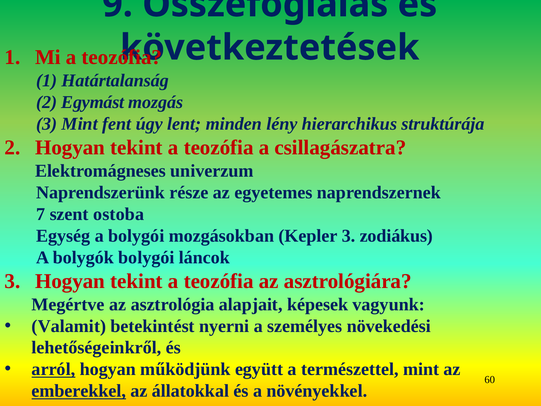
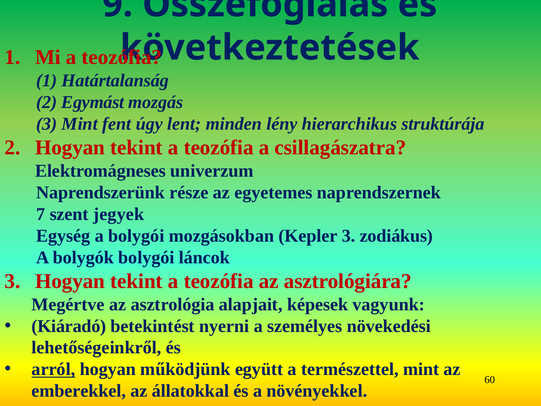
ostoba: ostoba -> jegyek
Valamit: Valamit -> Kiáradó
emberekkel underline: present -> none
